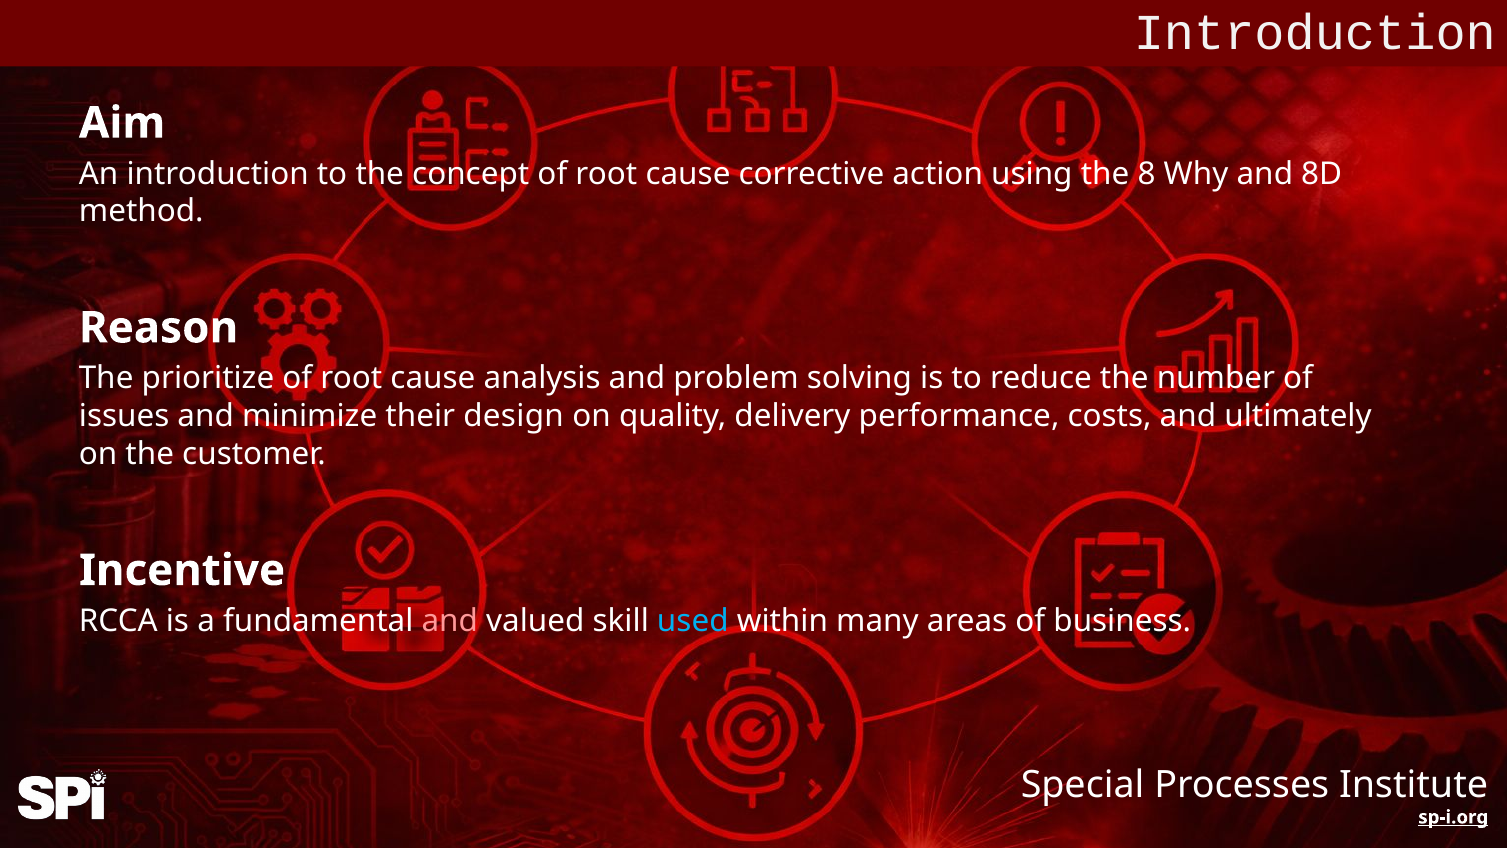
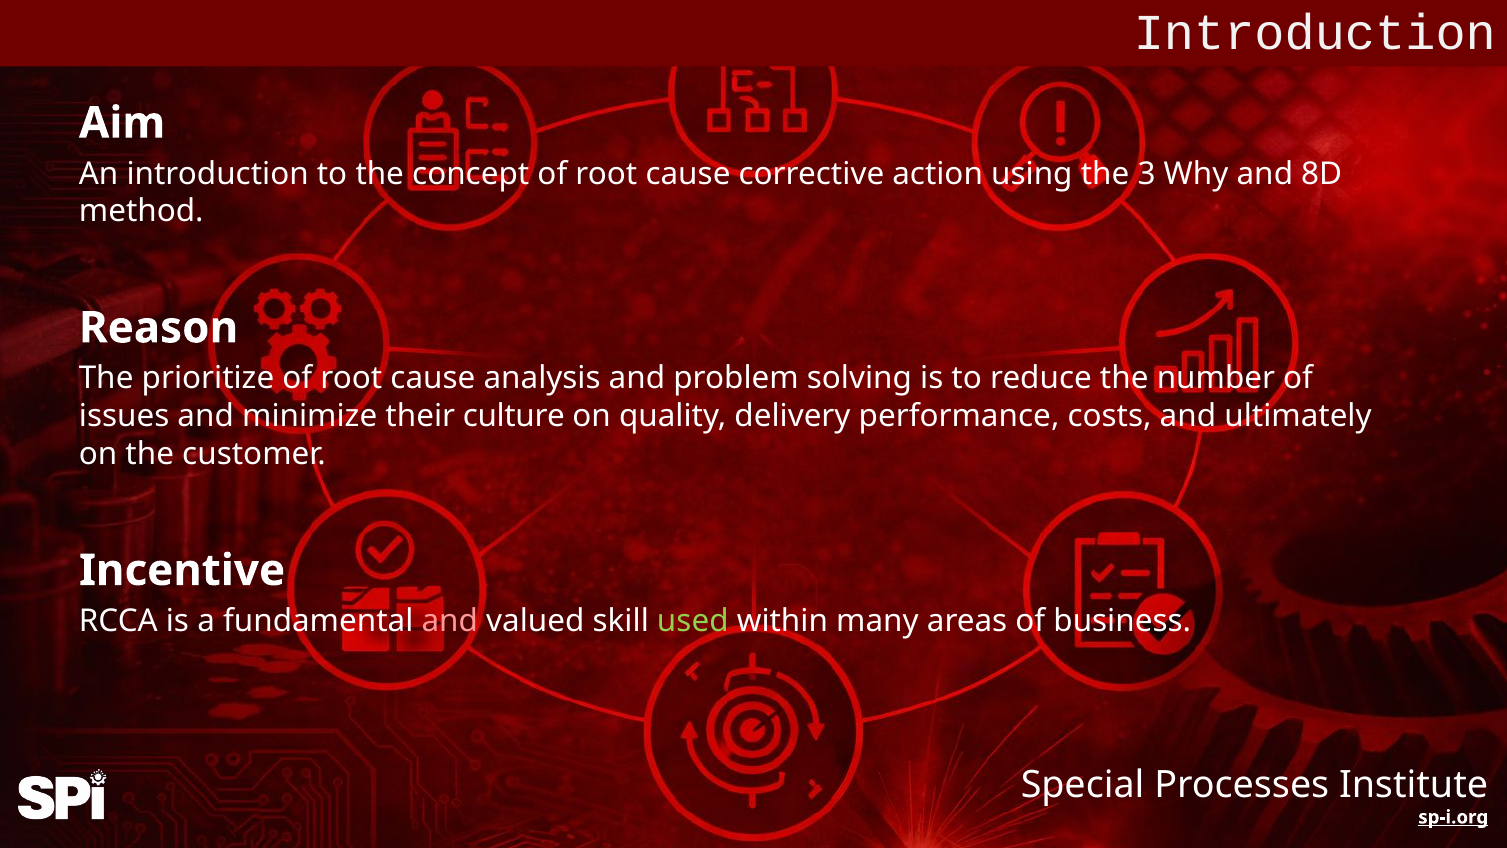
8: 8 -> 3
design: design -> culture
used colour: light blue -> light green
